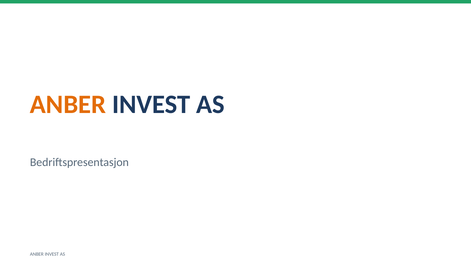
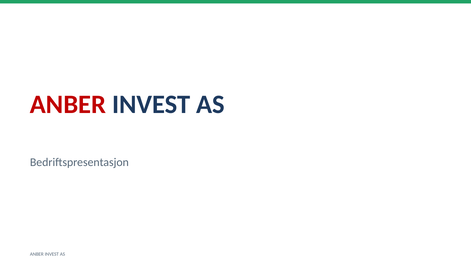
ANBER at (68, 104) colour: orange -> red
